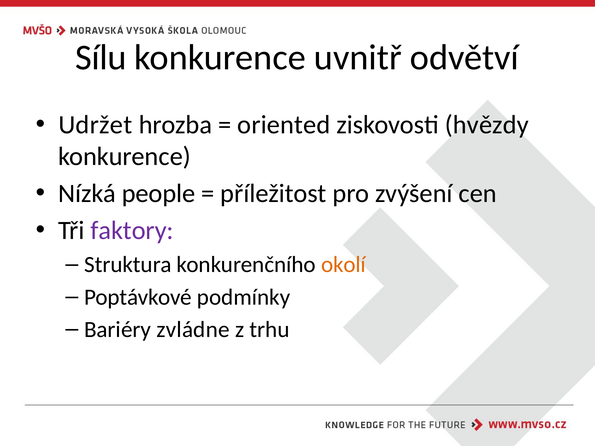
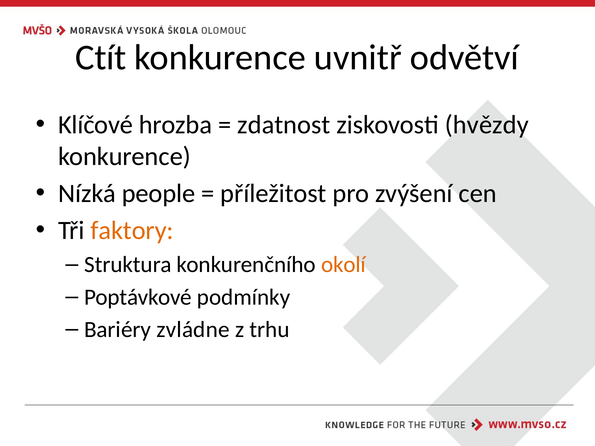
Sílu: Sílu -> Ctít
Udržet: Udržet -> Klíčové
oriented: oriented -> zdatnost
faktory colour: purple -> orange
